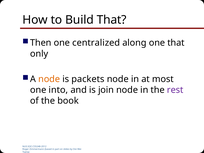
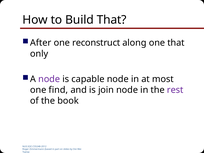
Then: Then -> After
centralized: centralized -> reconstruct
node at (49, 79) colour: orange -> purple
packets: packets -> capable
into: into -> find
